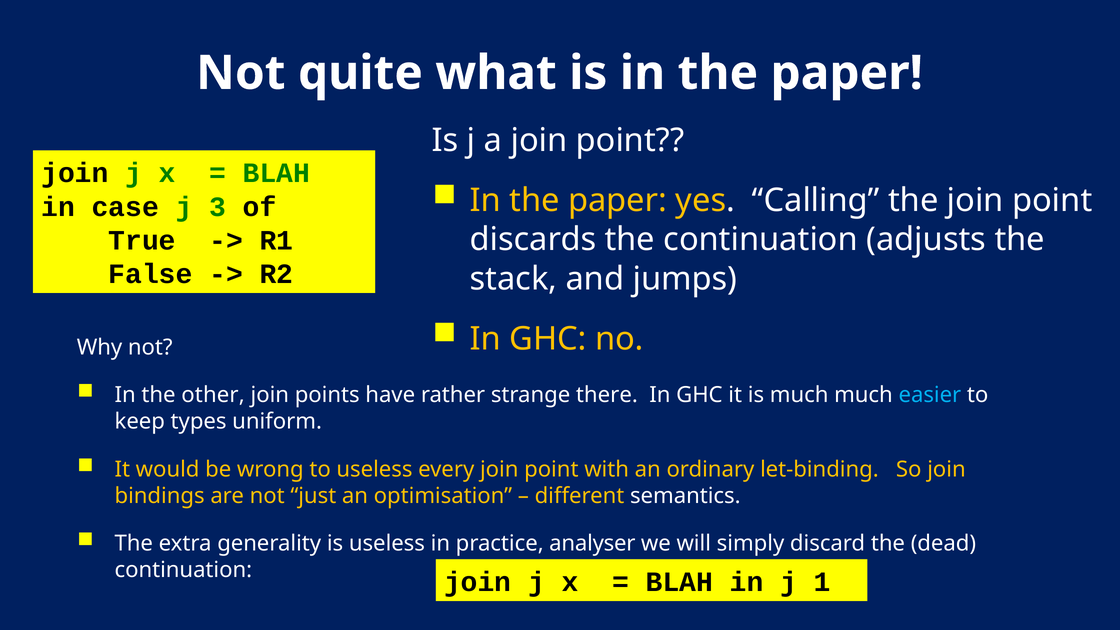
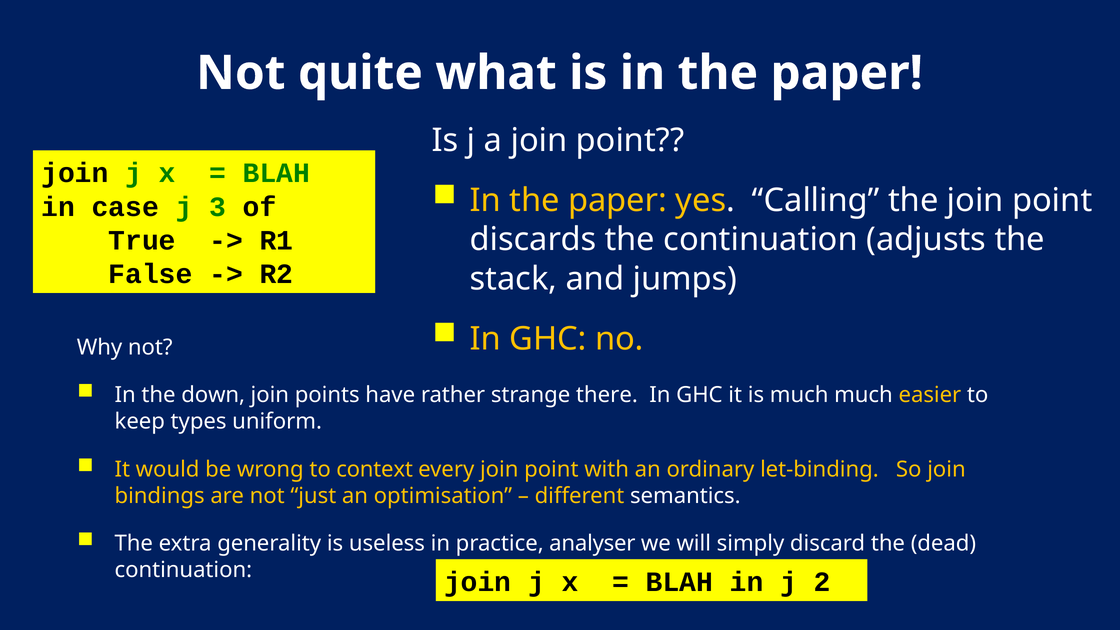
other: other -> down
easier colour: light blue -> yellow
to useless: useless -> context
1: 1 -> 2
